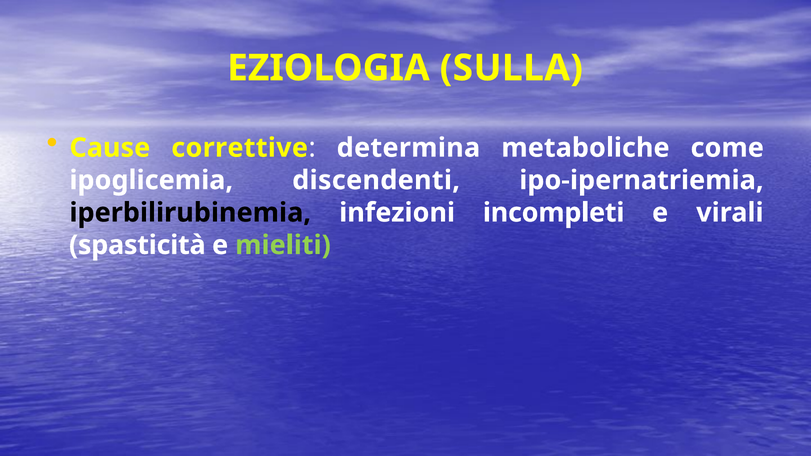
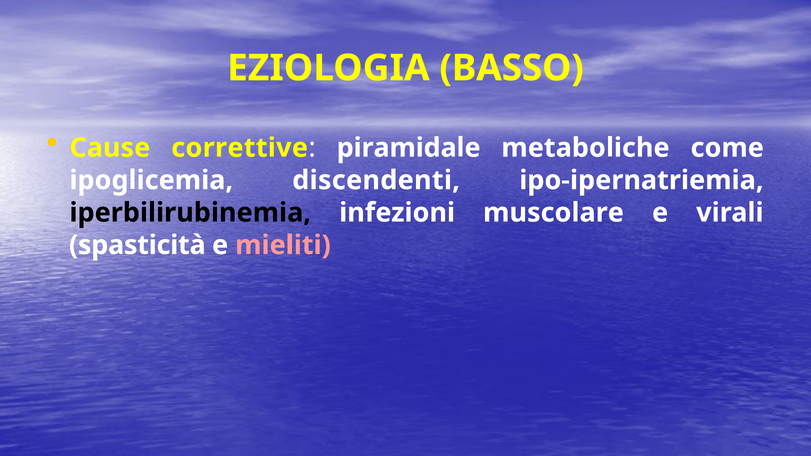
SULLA: SULLA -> BASSO
determina: determina -> piramidale
incompleti: incompleti -> muscolare
mieliti colour: light green -> pink
